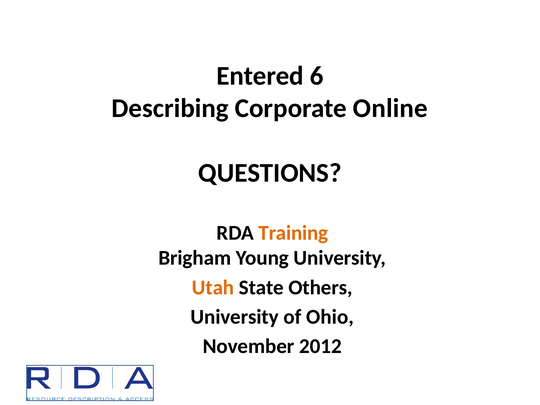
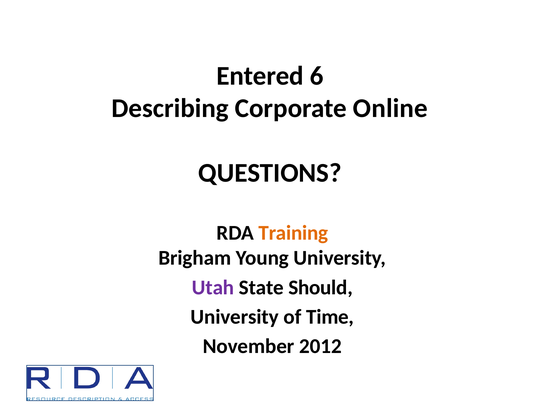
Utah colour: orange -> purple
Others: Others -> Should
Ohio: Ohio -> Time
